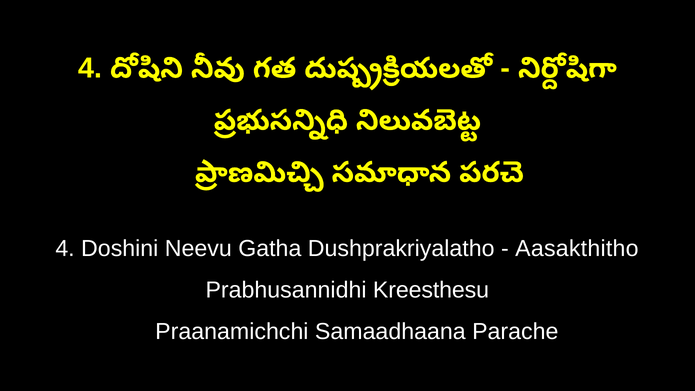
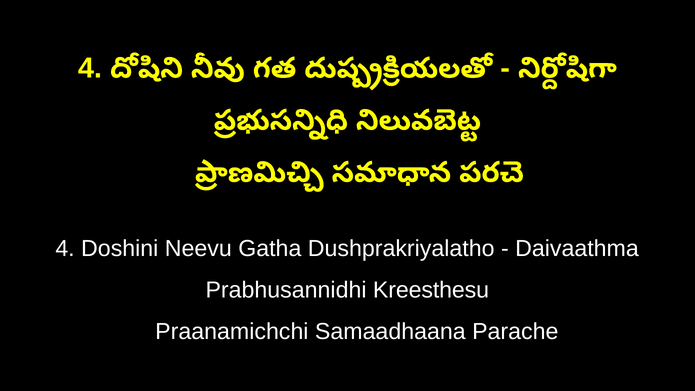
Aasakthitho: Aasakthitho -> Daivaathma
